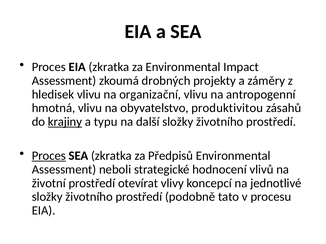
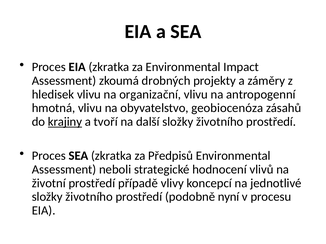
produktivitou: produktivitou -> geobiocenóza
typu: typu -> tvoří
Proces at (49, 156) underline: present -> none
otevírat: otevírat -> případě
tato: tato -> nyní
